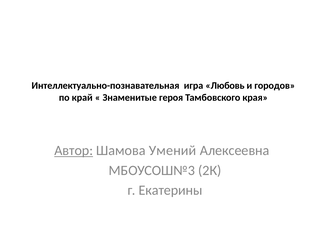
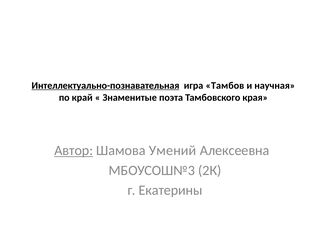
Интеллектуально-познавательная underline: none -> present
Любовь: Любовь -> Тамбов
городов: городов -> научная
героя: героя -> поэта
